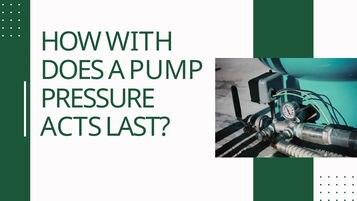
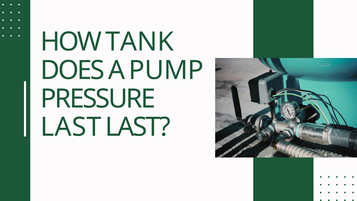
WITH: WITH -> TANK
ACTS at (71, 127): ACTS -> LAST
